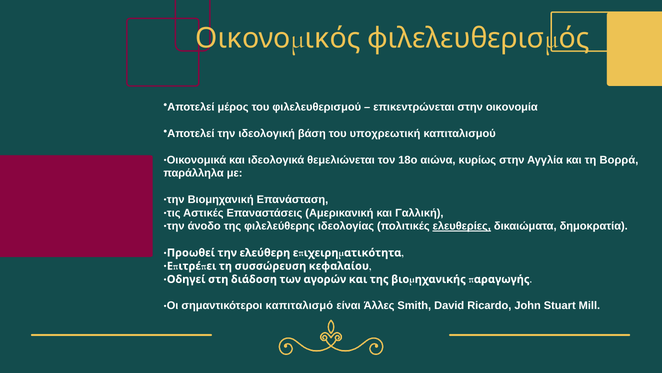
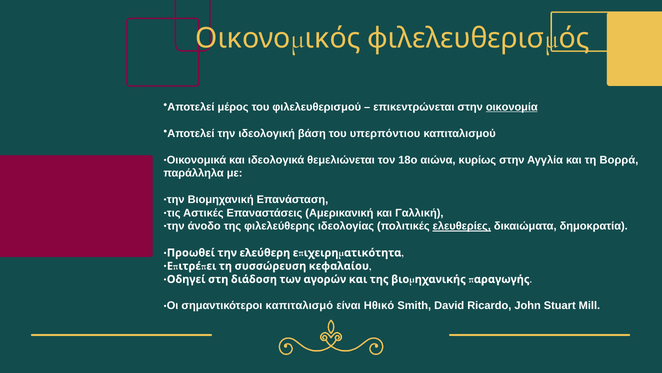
οικονομία underline: none -> present
υποχρεωτική: υποχρεωτική -> υπερπόντιου
Άλλες: Άλλες -> Ηθικό
